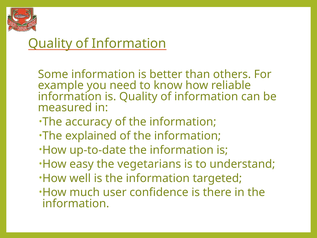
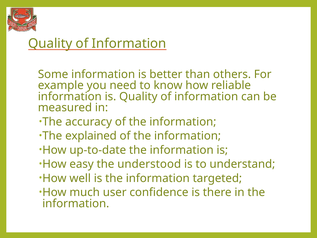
vegetarians: vegetarians -> understood
